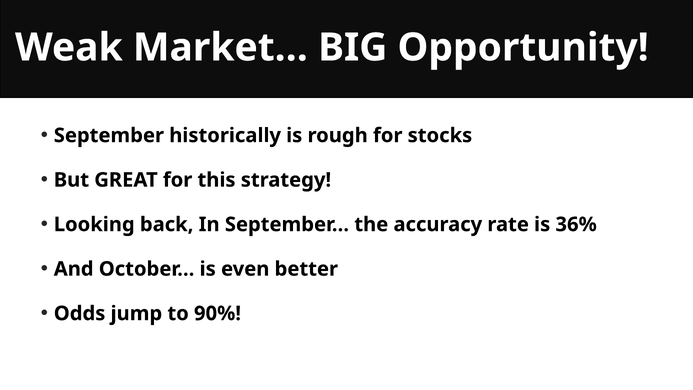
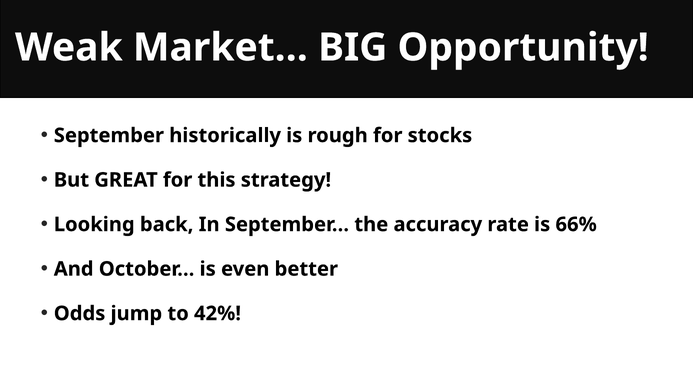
36%: 36% -> 66%
90%: 90% -> 42%
